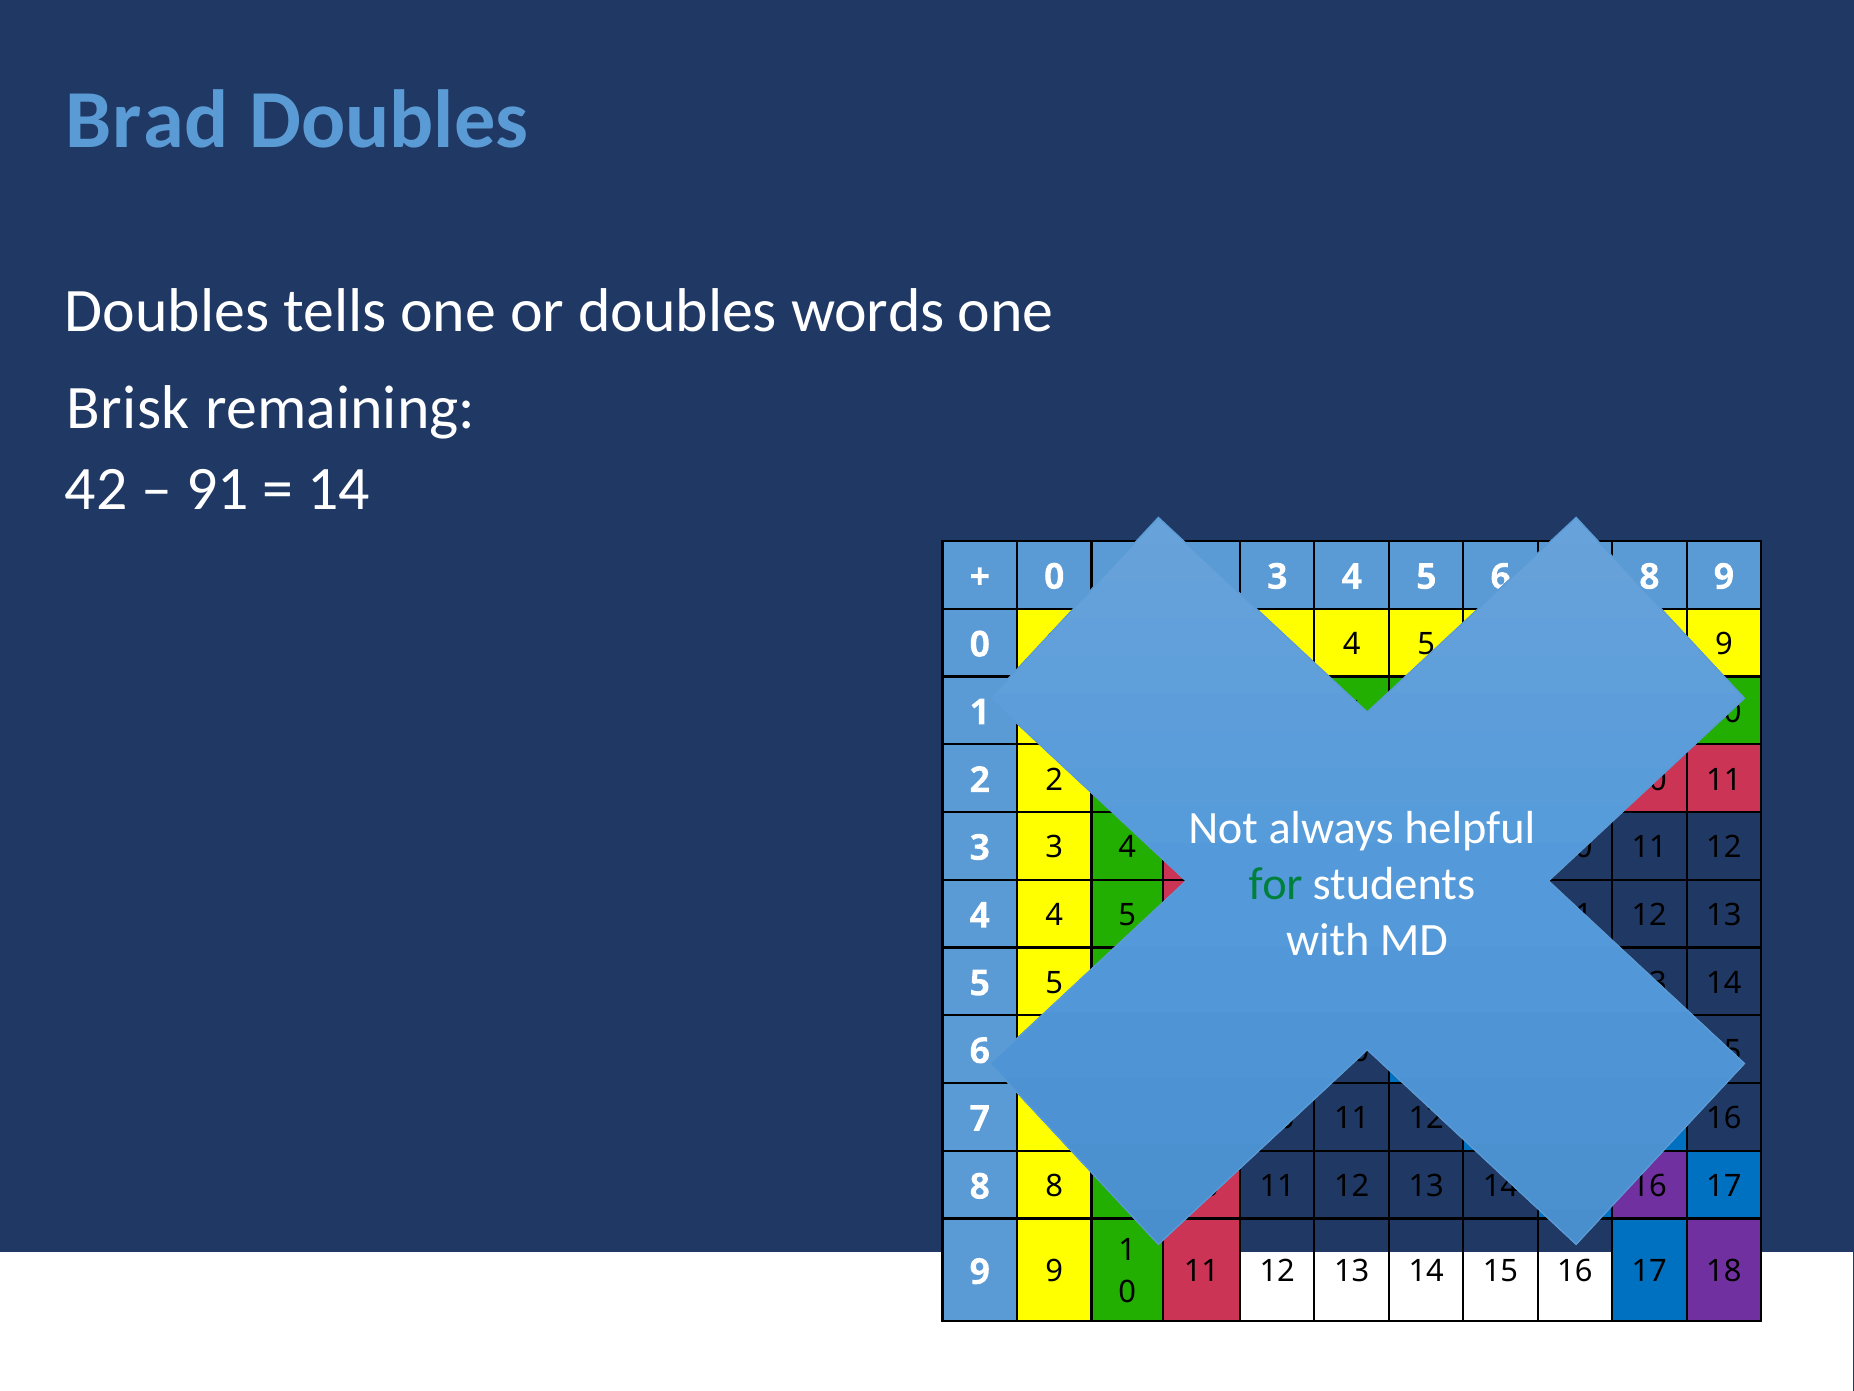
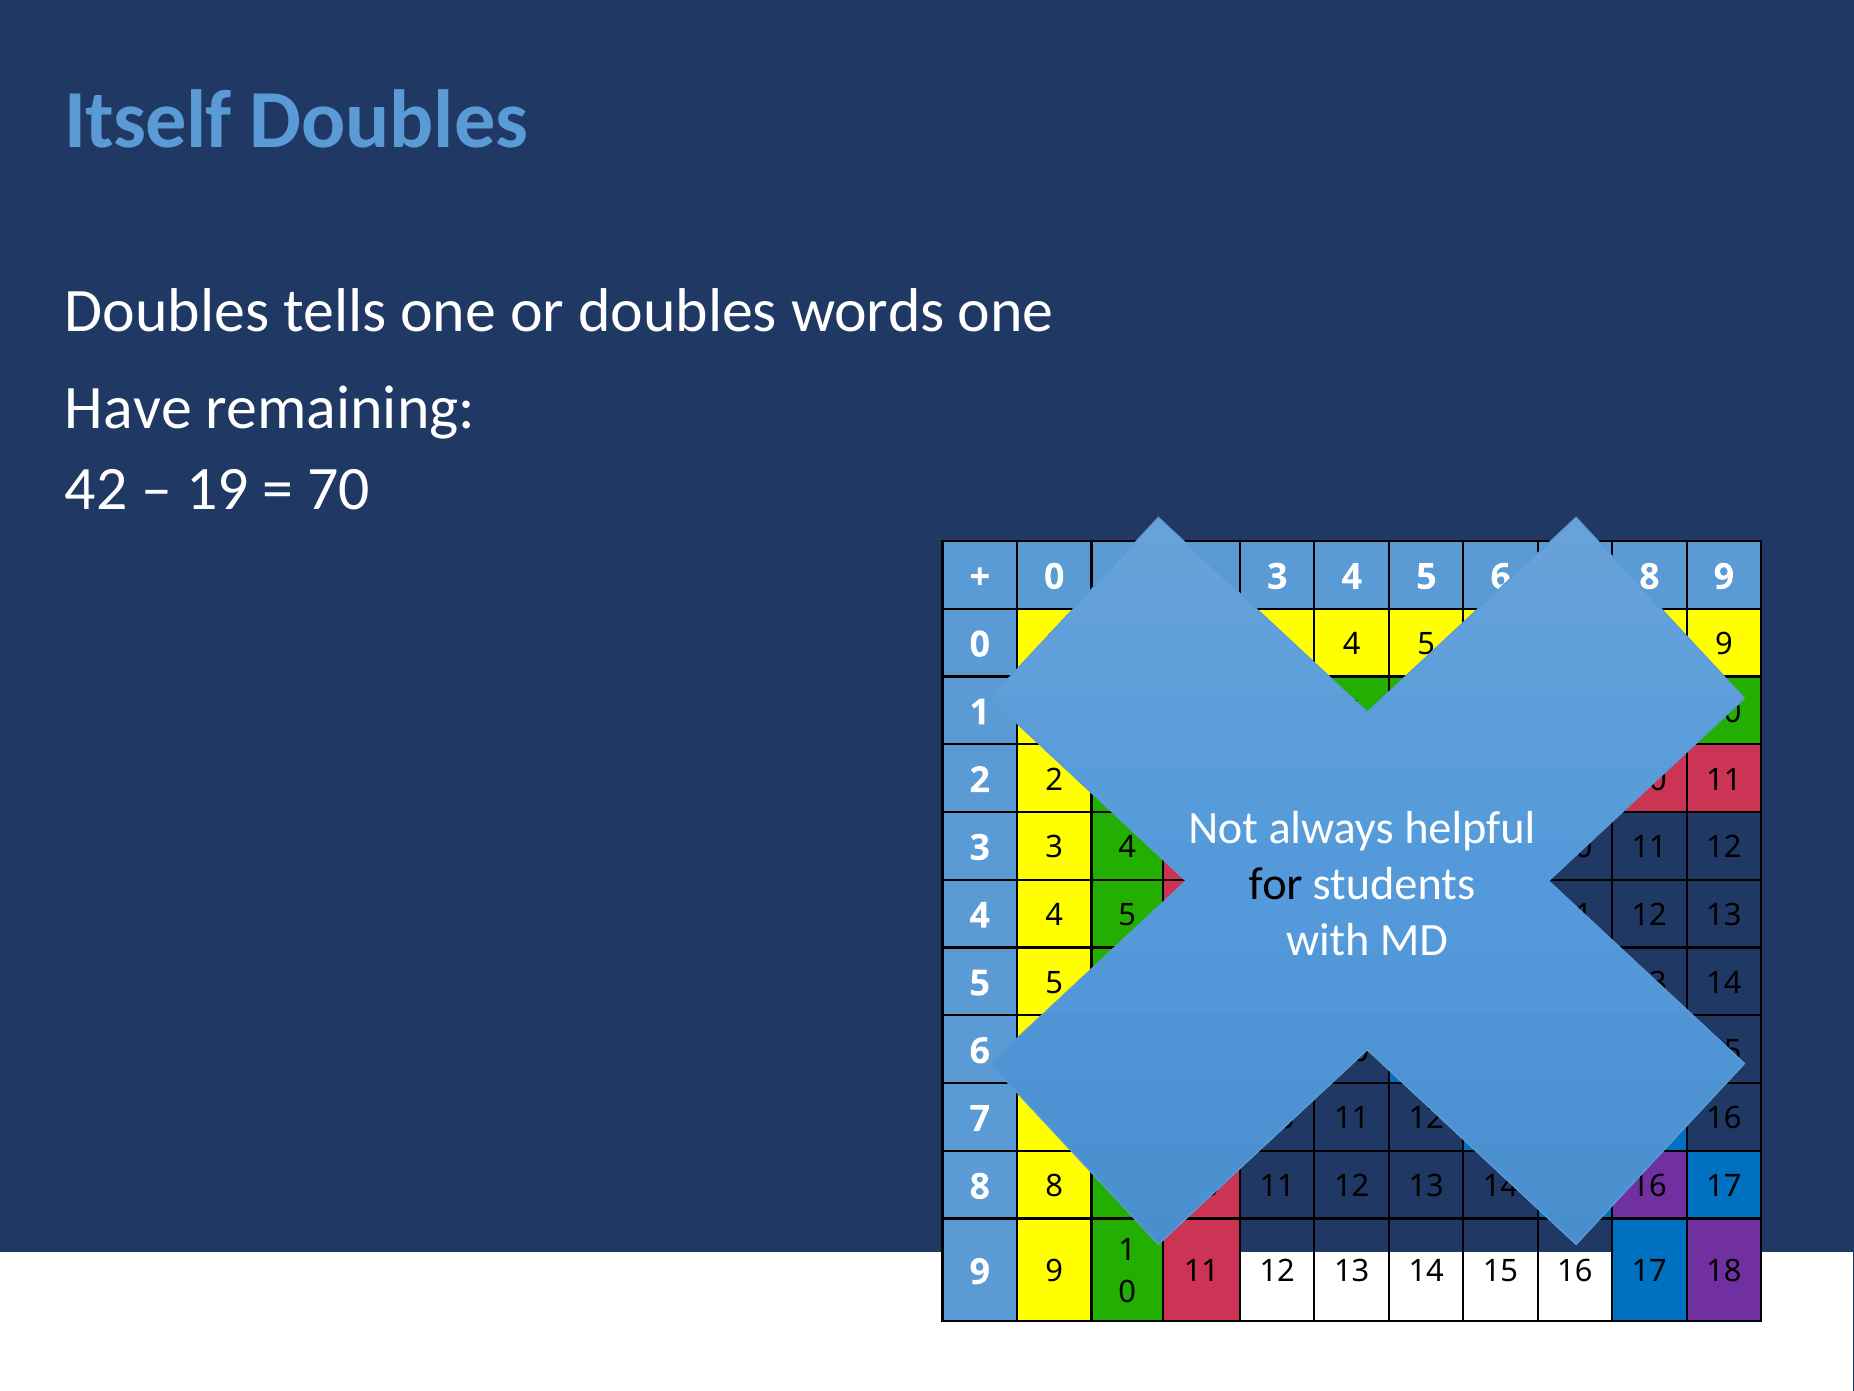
Brad: Brad -> Itself
Brisk: Brisk -> Have
91: 91 -> 19
14 at (339, 489): 14 -> 70
for colour: green -> black
